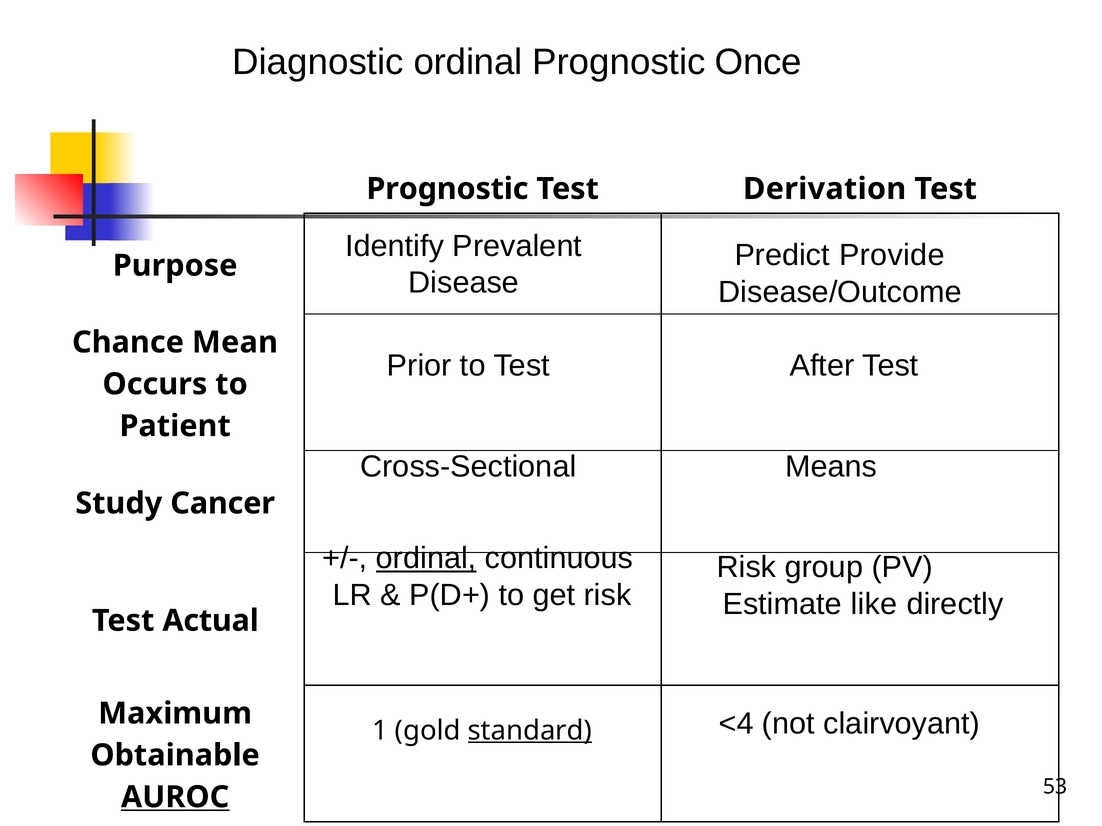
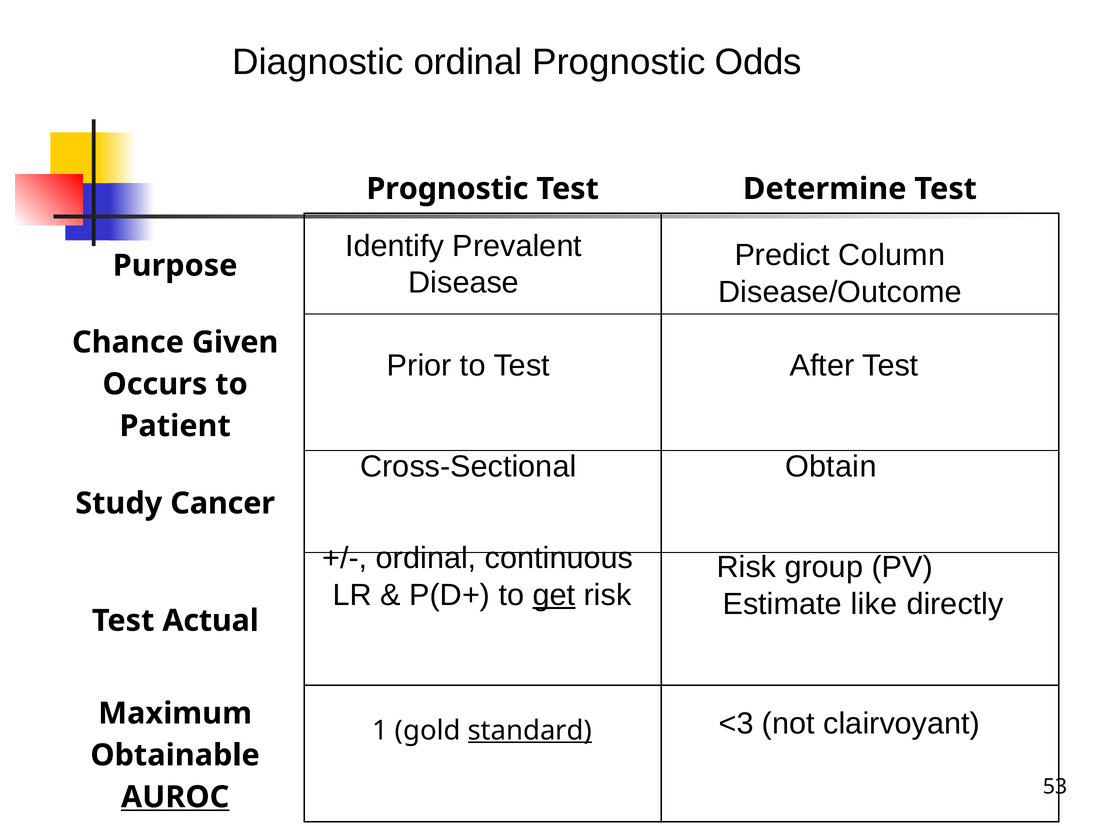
Once: Once -> Odds
Derivation: Derivation -> Determine
Provide: Provide -> Column
Mean: Mean -> Given
Means: Means -> Obtain
ordinal at (426, 559) underline: present -> none
get underline: none -> present
<4: <4 -> <3
